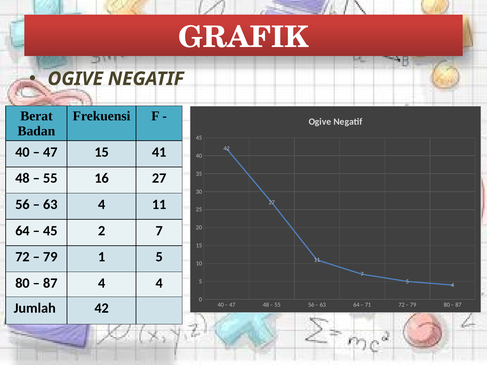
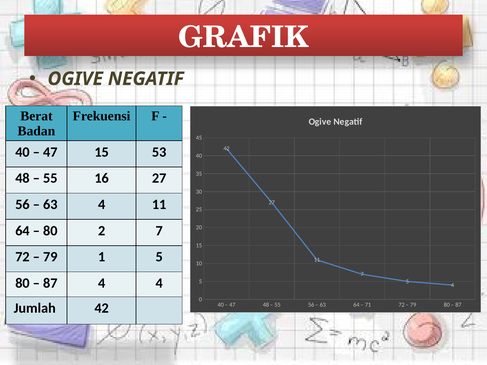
41: 41 -> 53
45 at (50, 231): 45 -> 80
